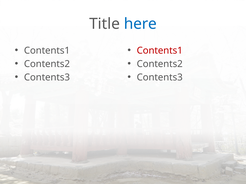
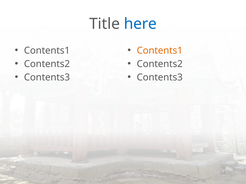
Contents1 at (160, 51) colour: red -> orange
